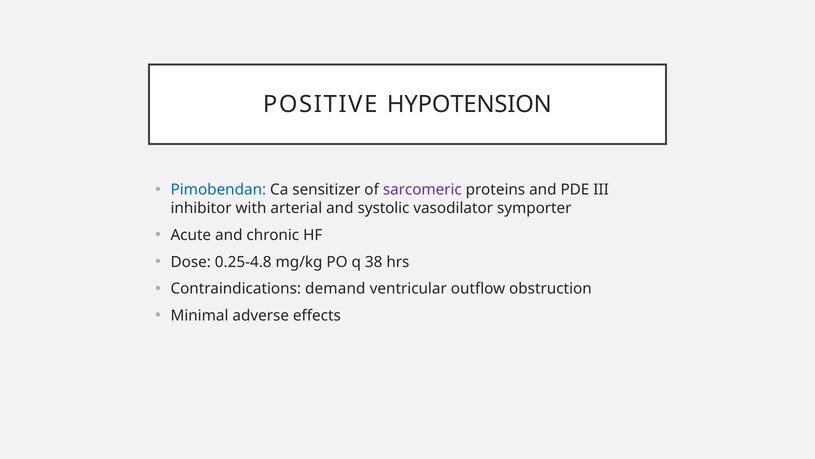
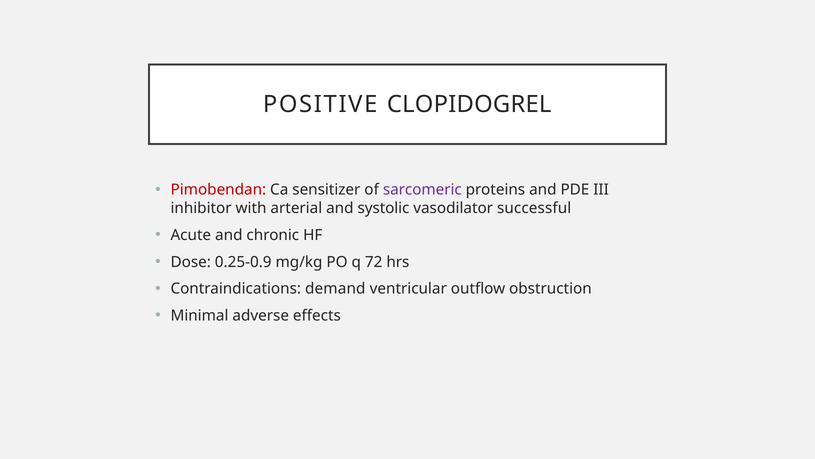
HYPOTENSION: HYPOTENSION -> CLOPIDOGREL
Pimobendan colour: blue -> red
symporter: symporter -> successful
0.25-4.8: 0.25-4.8 -> 0.25-0.9
38: 38 -> 72
